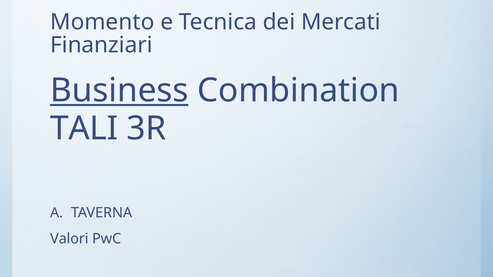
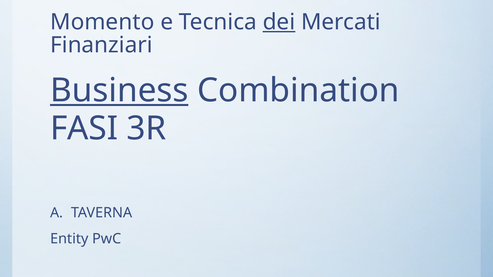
dei underline: none -> present
TALI: TALI -> FASI
Valori: Valori -> Entity
